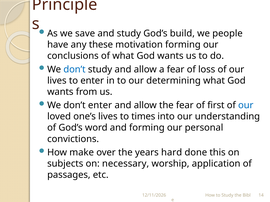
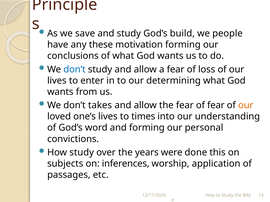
don’t enter: enter -> takes
of first: first -> fear
our at (246, 106) colour: blue -> orange
How make: make -> study
hard: hard -> were
necessary: necessary -> inferences
